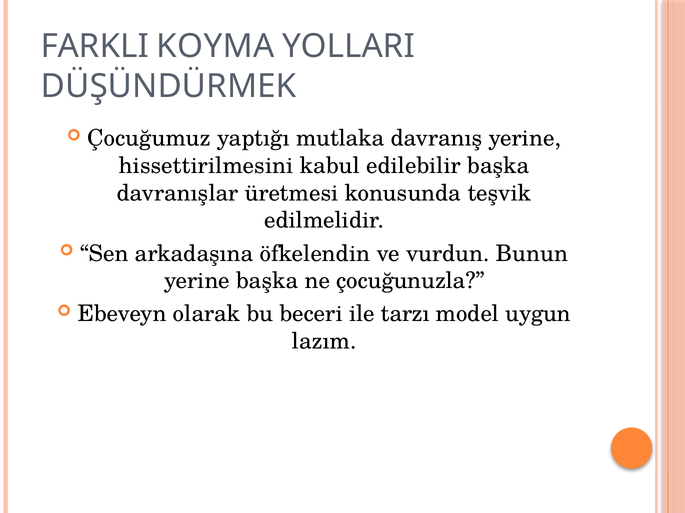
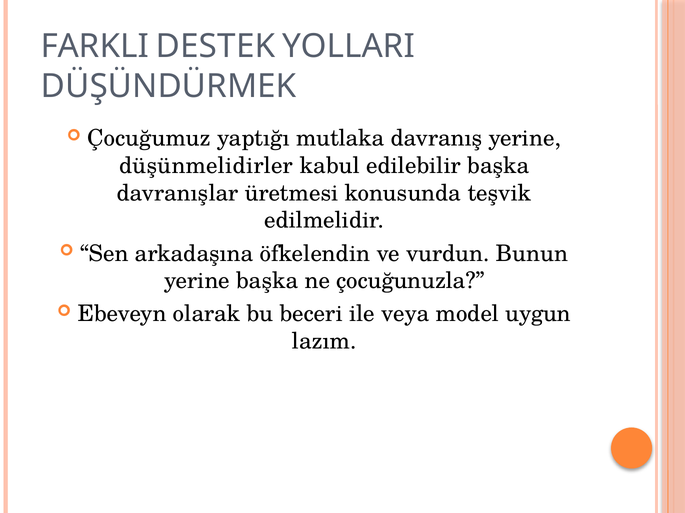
KOYMA: KOYMA -> DESTEK
hissettirilmesini: hissettirilmesini -> düşünmelidirler
tarzı: tarzı -> veya
